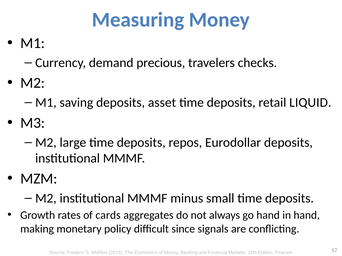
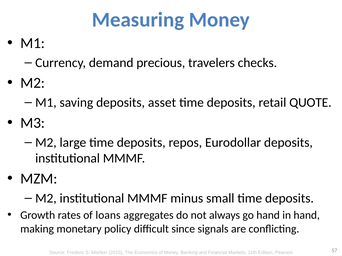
LIQUID: LIQUID -> QUOTE
cards: cards -> loans
